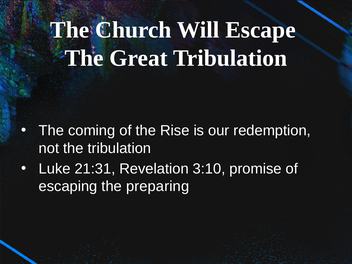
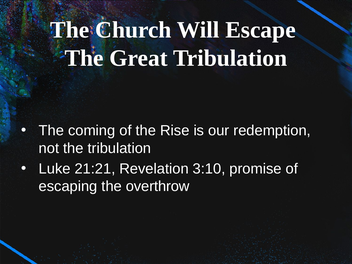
21:31: 21:31 -> 21:21
preparing: preparing -> overthrow
